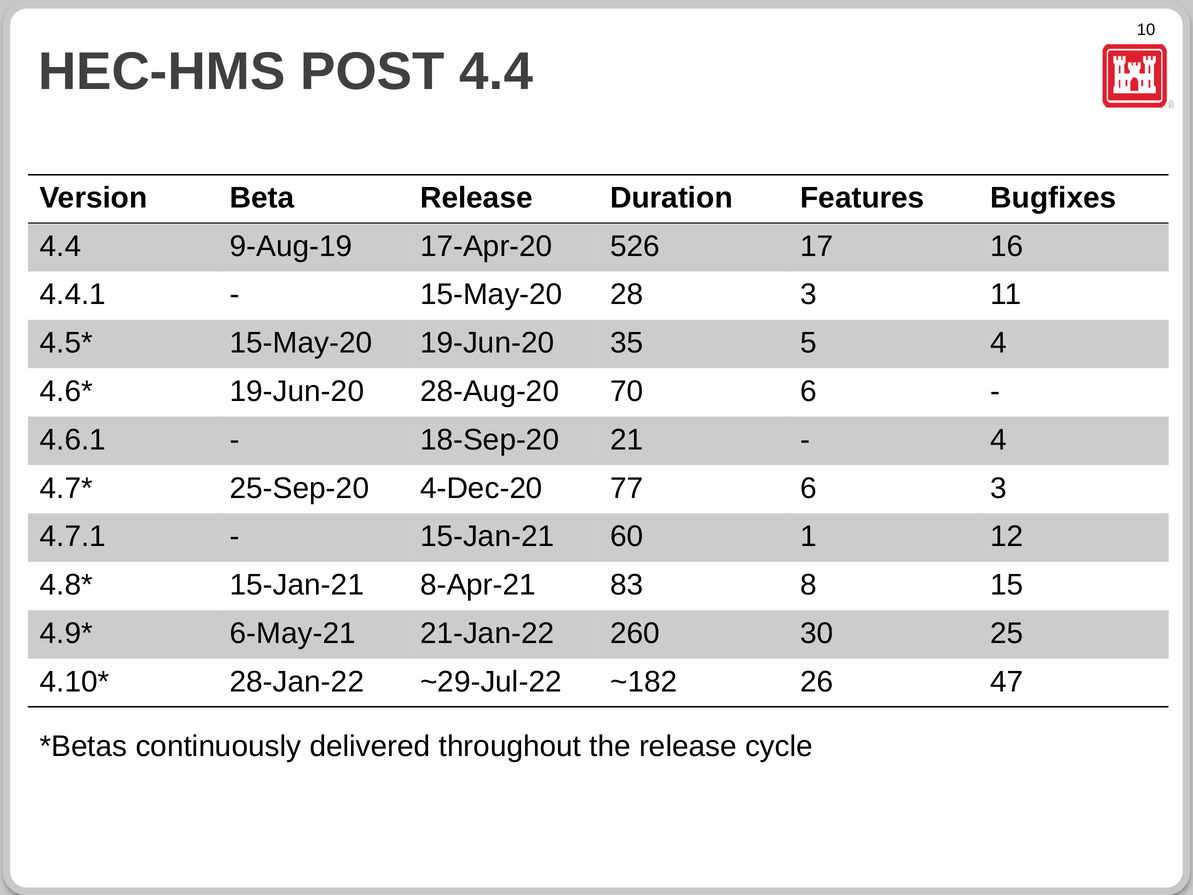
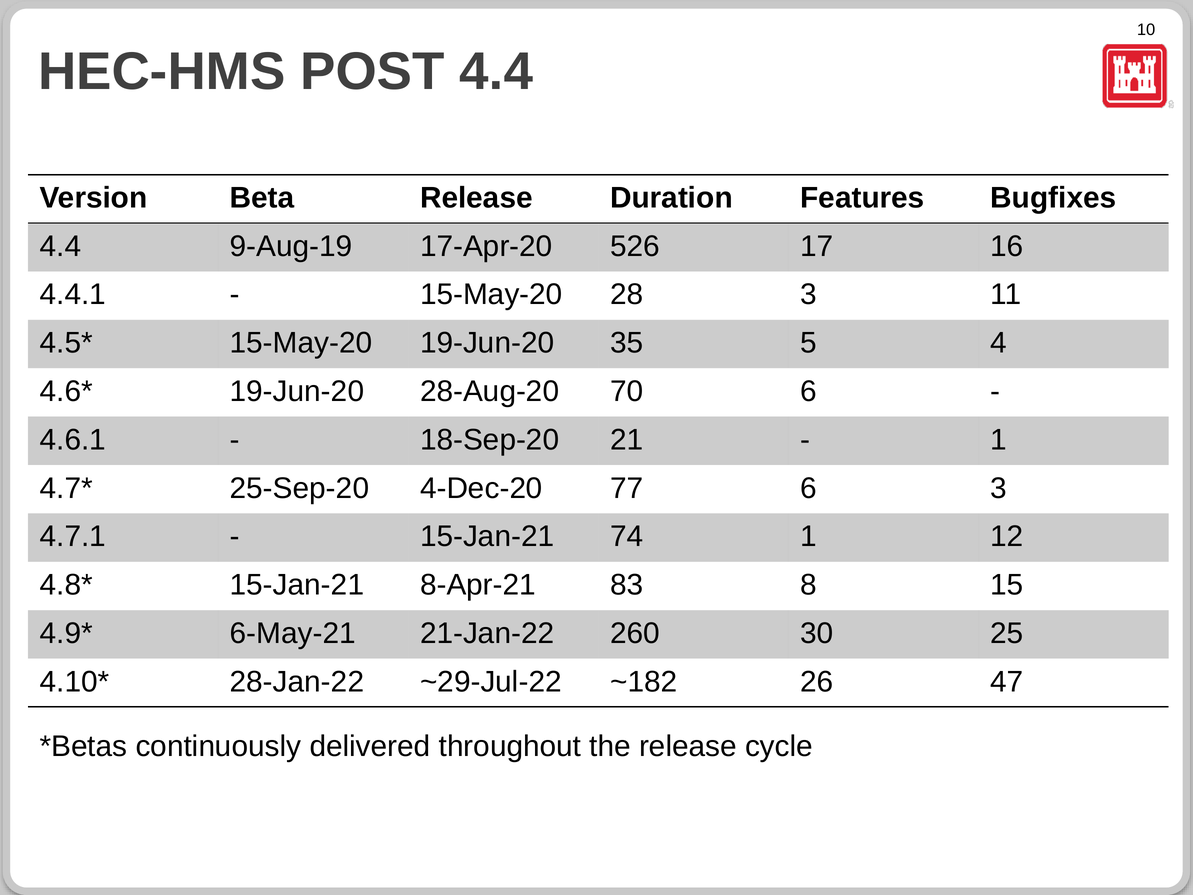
4 at (999, 440): 4 -> 1
60: 60 -> 74
